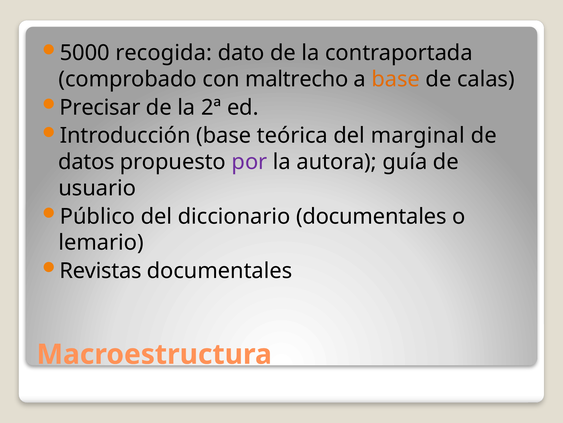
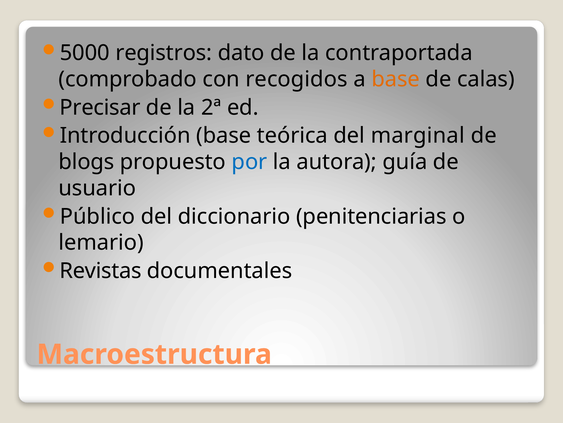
recogida: recogida -> registros
maltrecho: maltrecho -> recogidos
datos: datos -> blogs
por colour: purple -> blue
diccionario documentales: documentales -> penitenciarias
